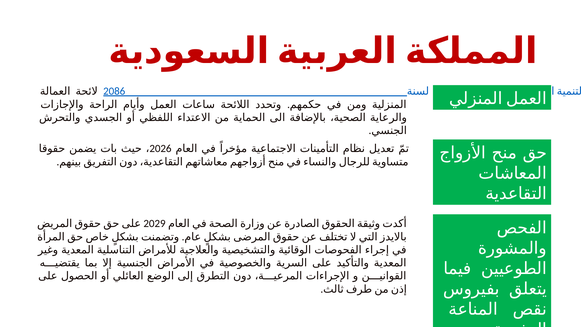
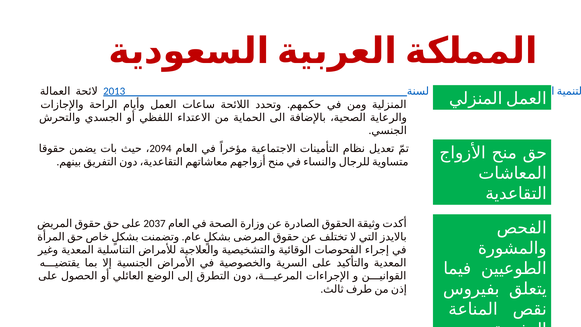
2086: 2086 -> 2013
2026: 2026 -> 2094
2029: 2029 -> 2037
